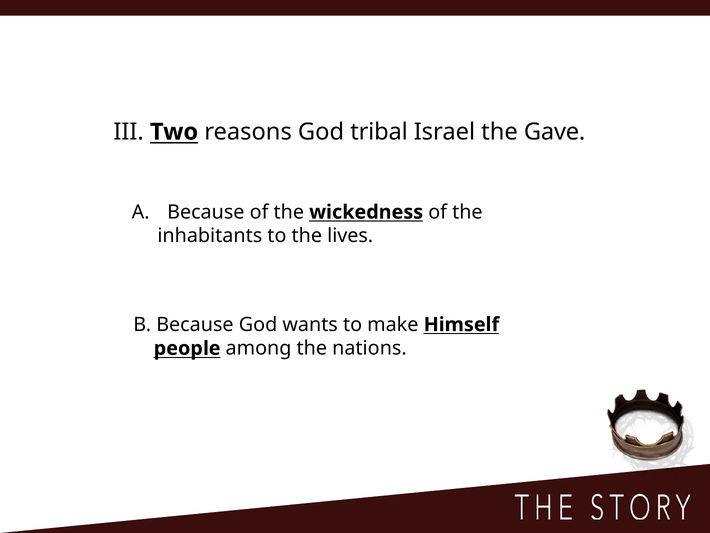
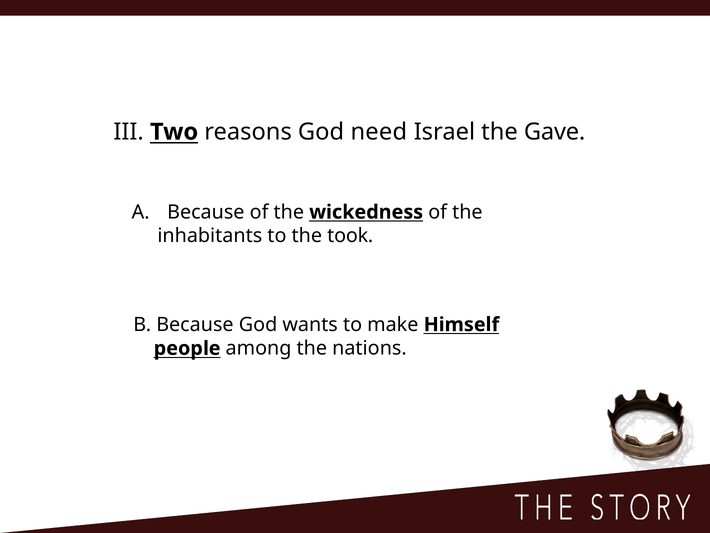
tribal: tribal -> need
lives: lives -> took
